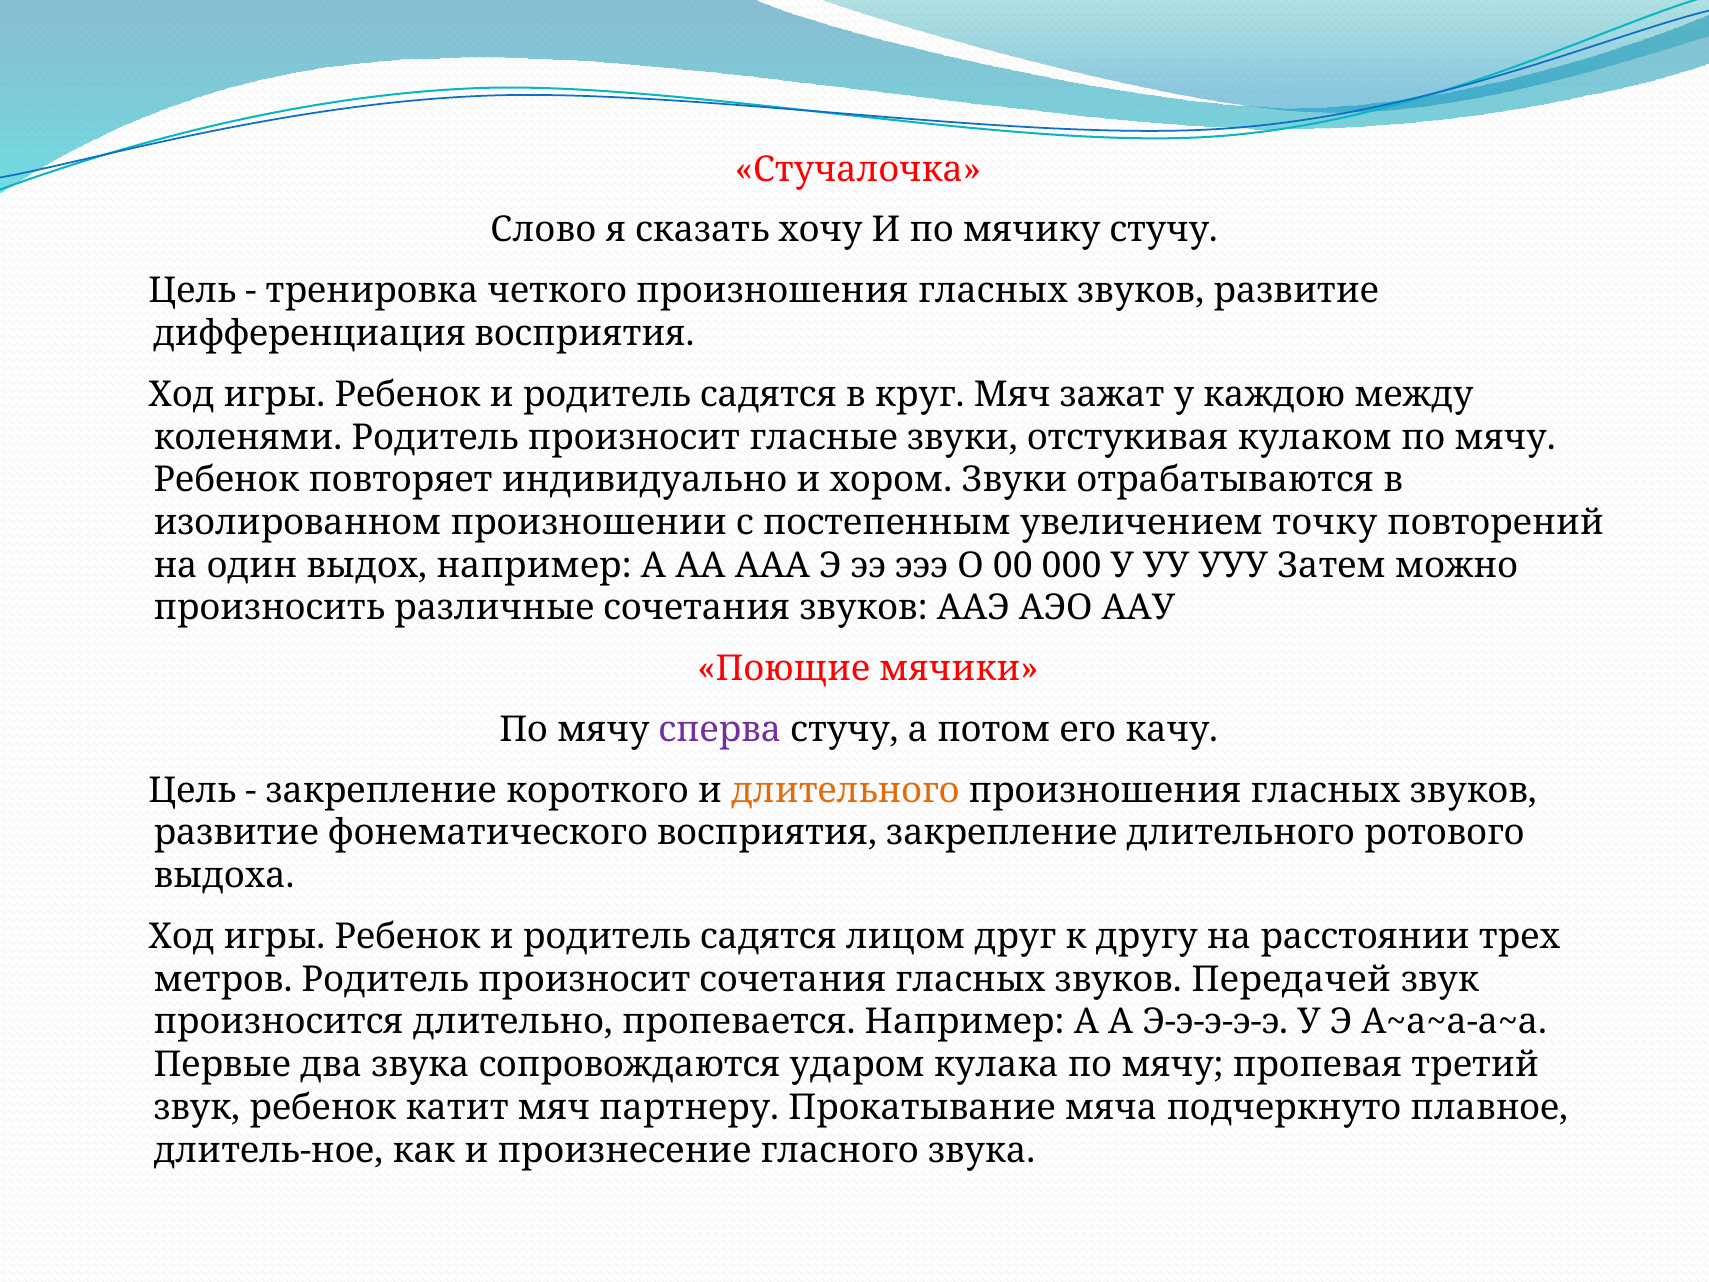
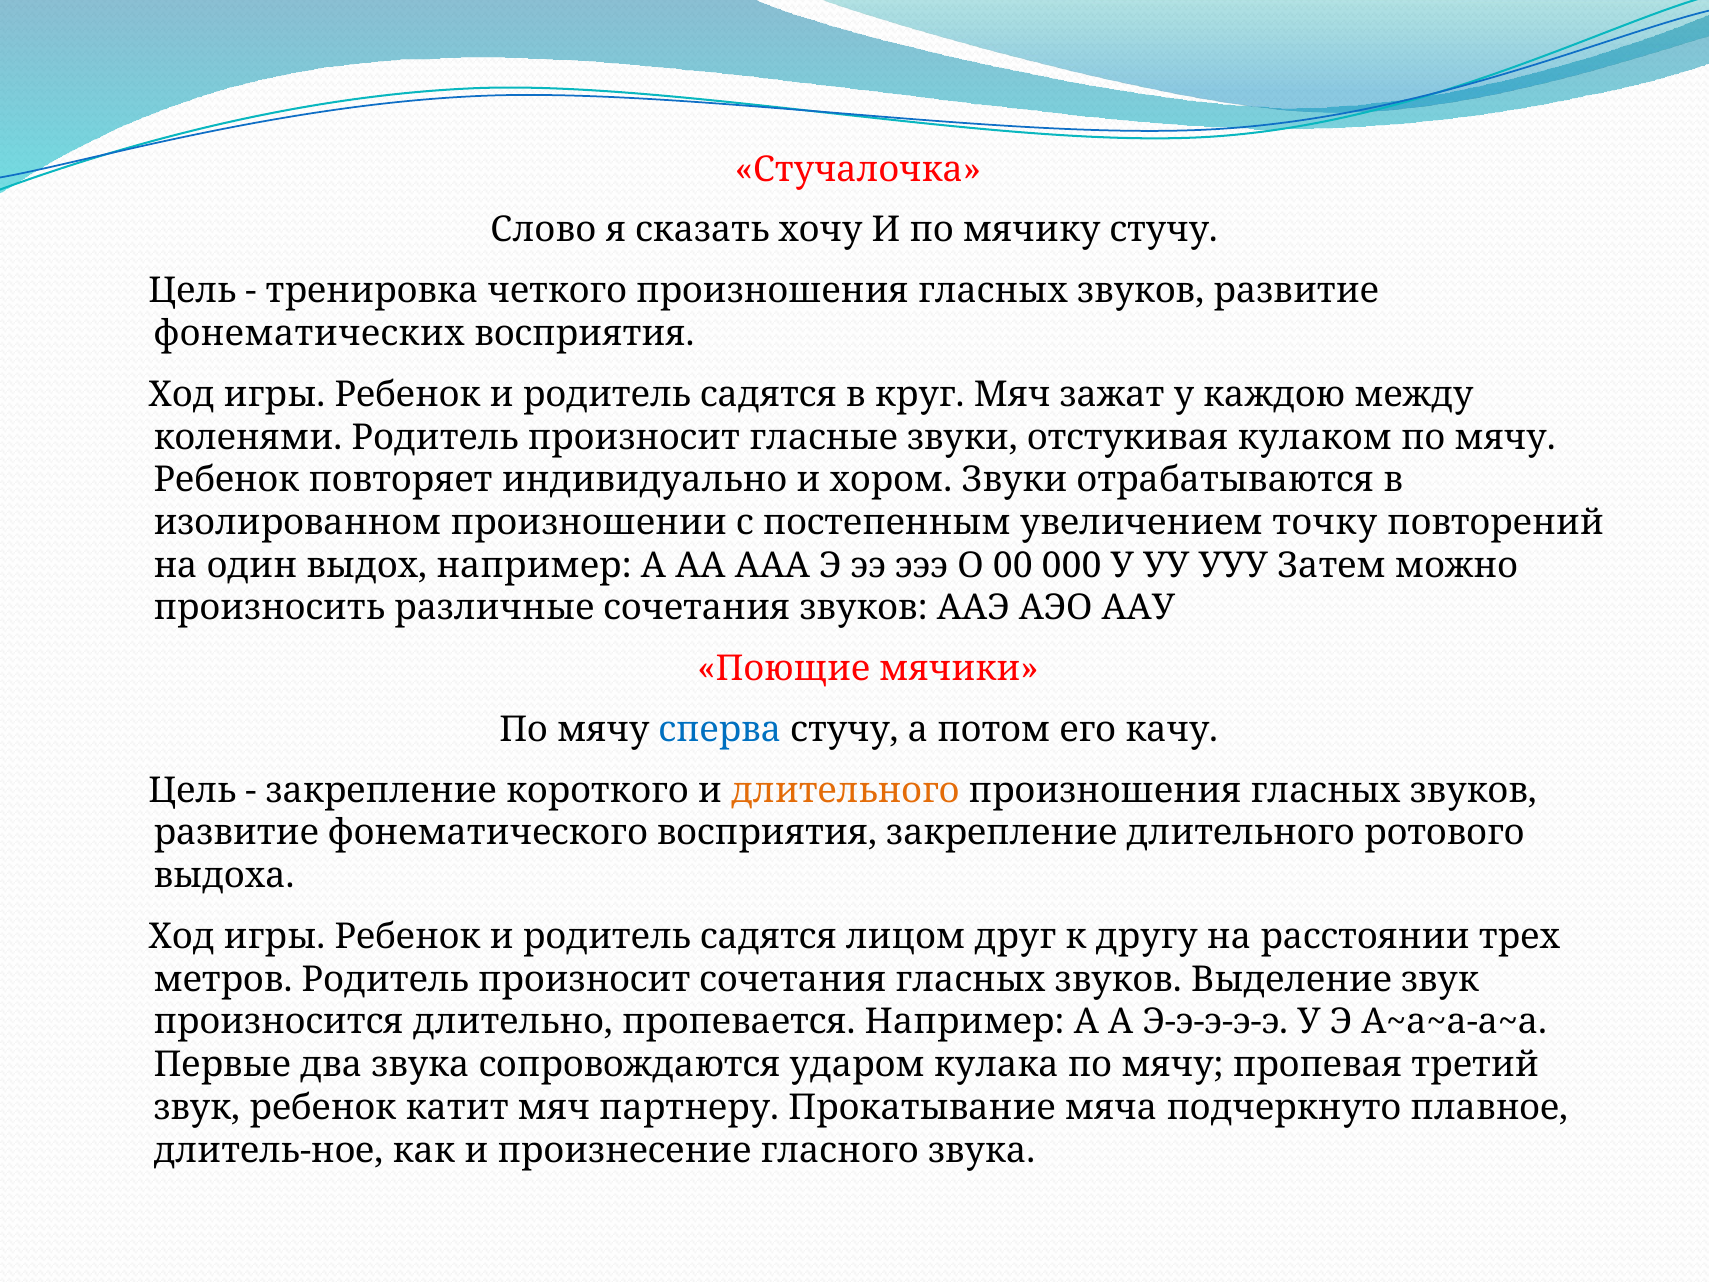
дифференциация: дифференциация -> фонематических
сперва colour: purple -> blue
Передачей: Передачей -> Выделение
